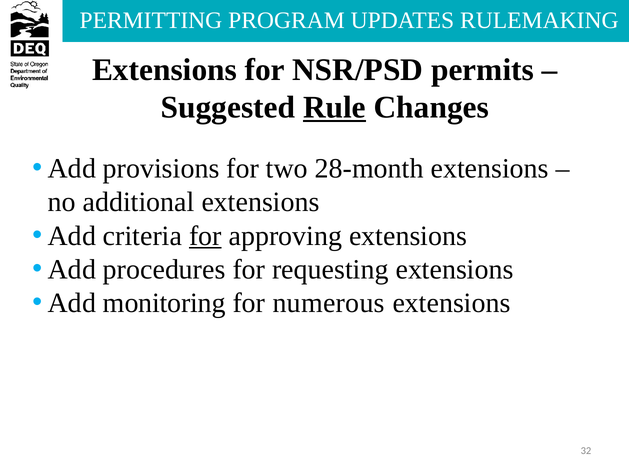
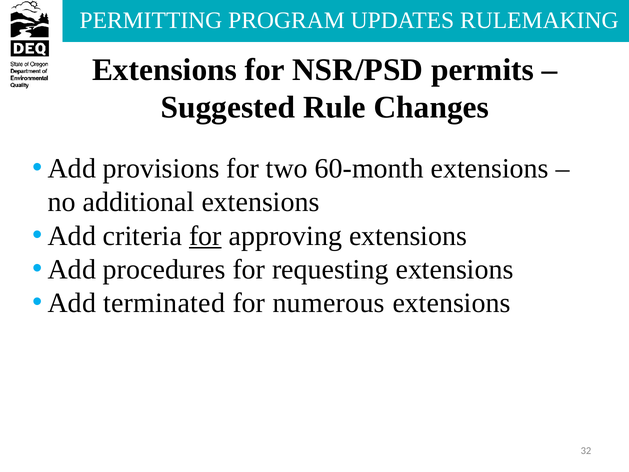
Rule underline: present -> none
28-month: 28-month -> 60-month
monitoring: monitoring -> terminated
